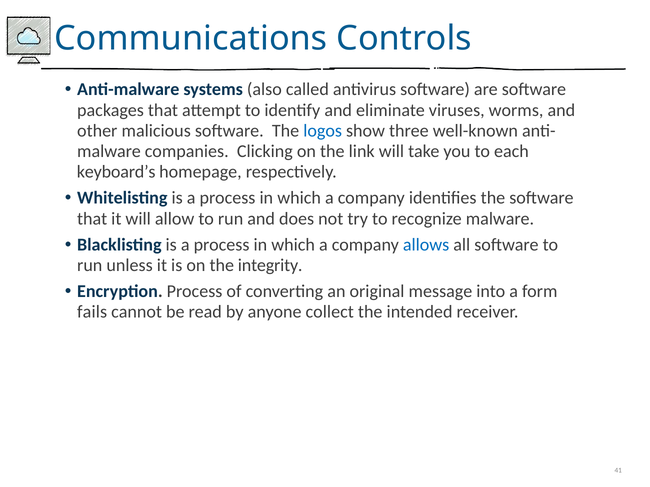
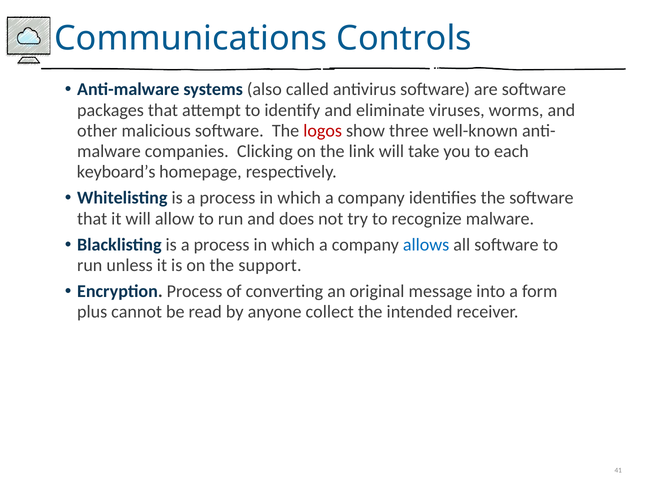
logos colour: blue -> red
integrity: integrity -> support
fails: fails -> plus
